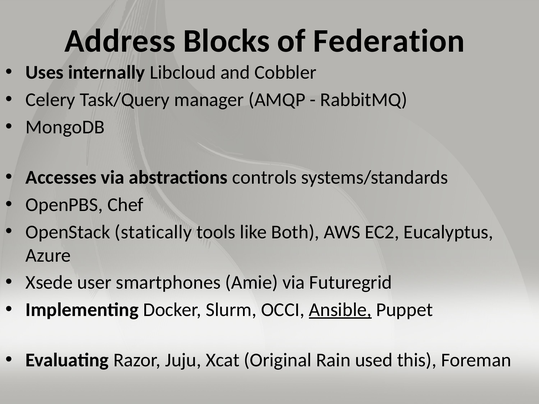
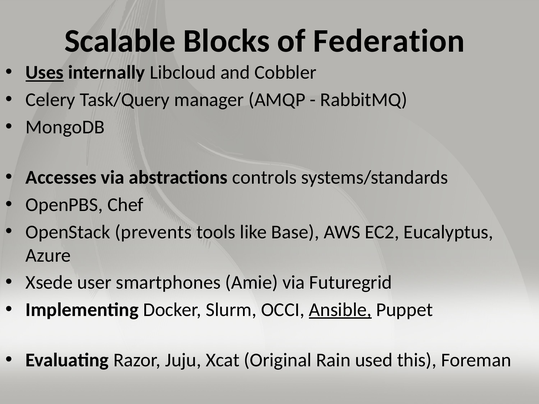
Address: Address -> Scalable
Uses underline: none -> present
statically: statically -> prevents
Both: Both -> Base
